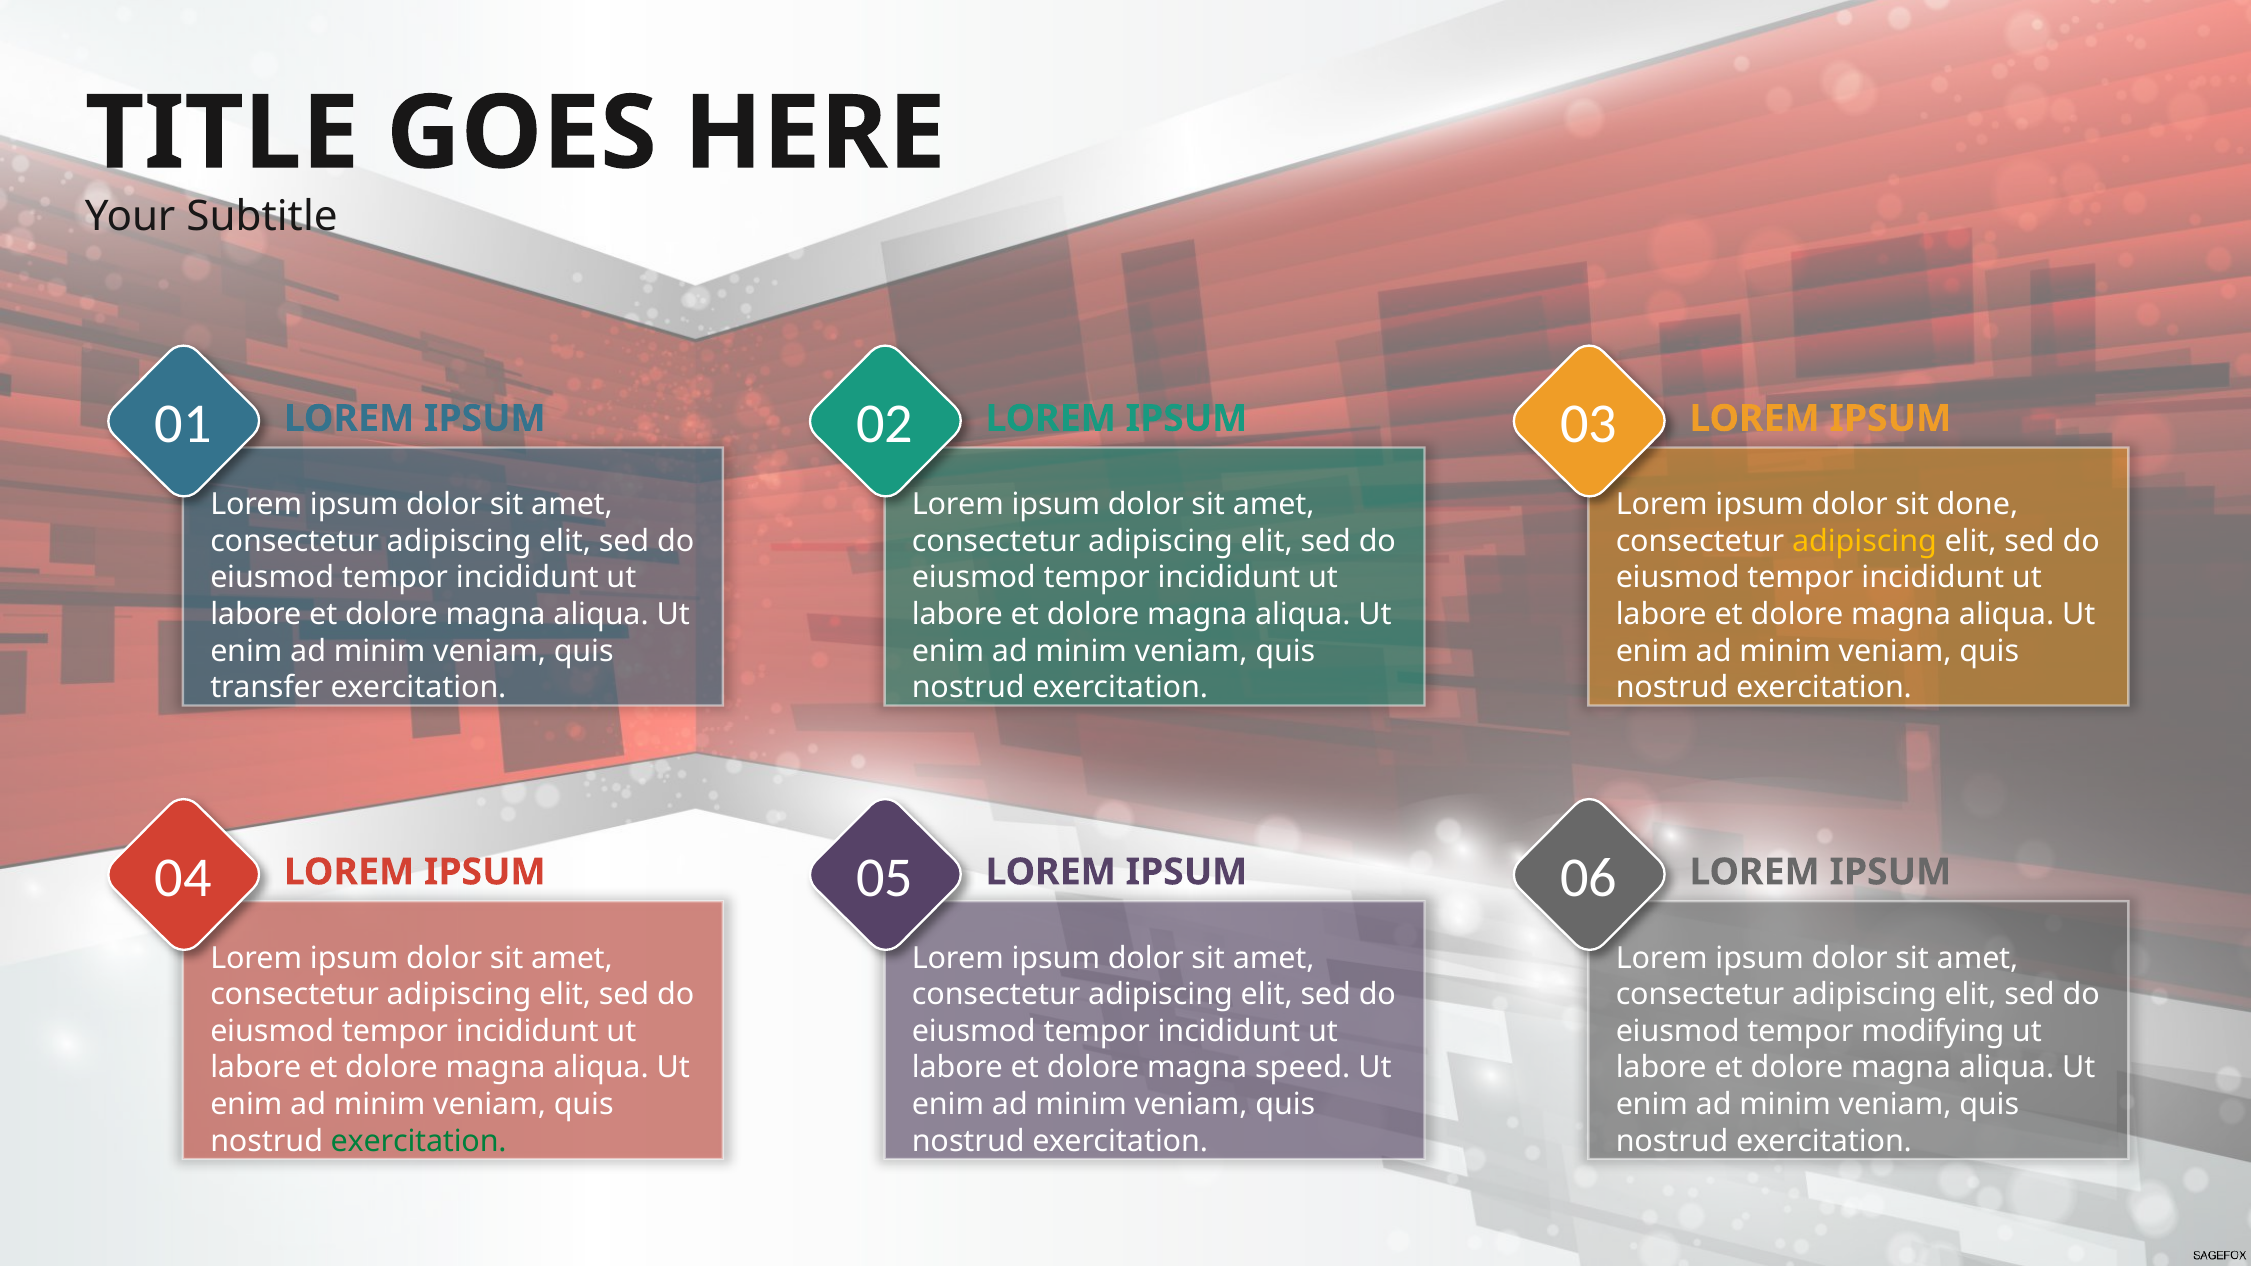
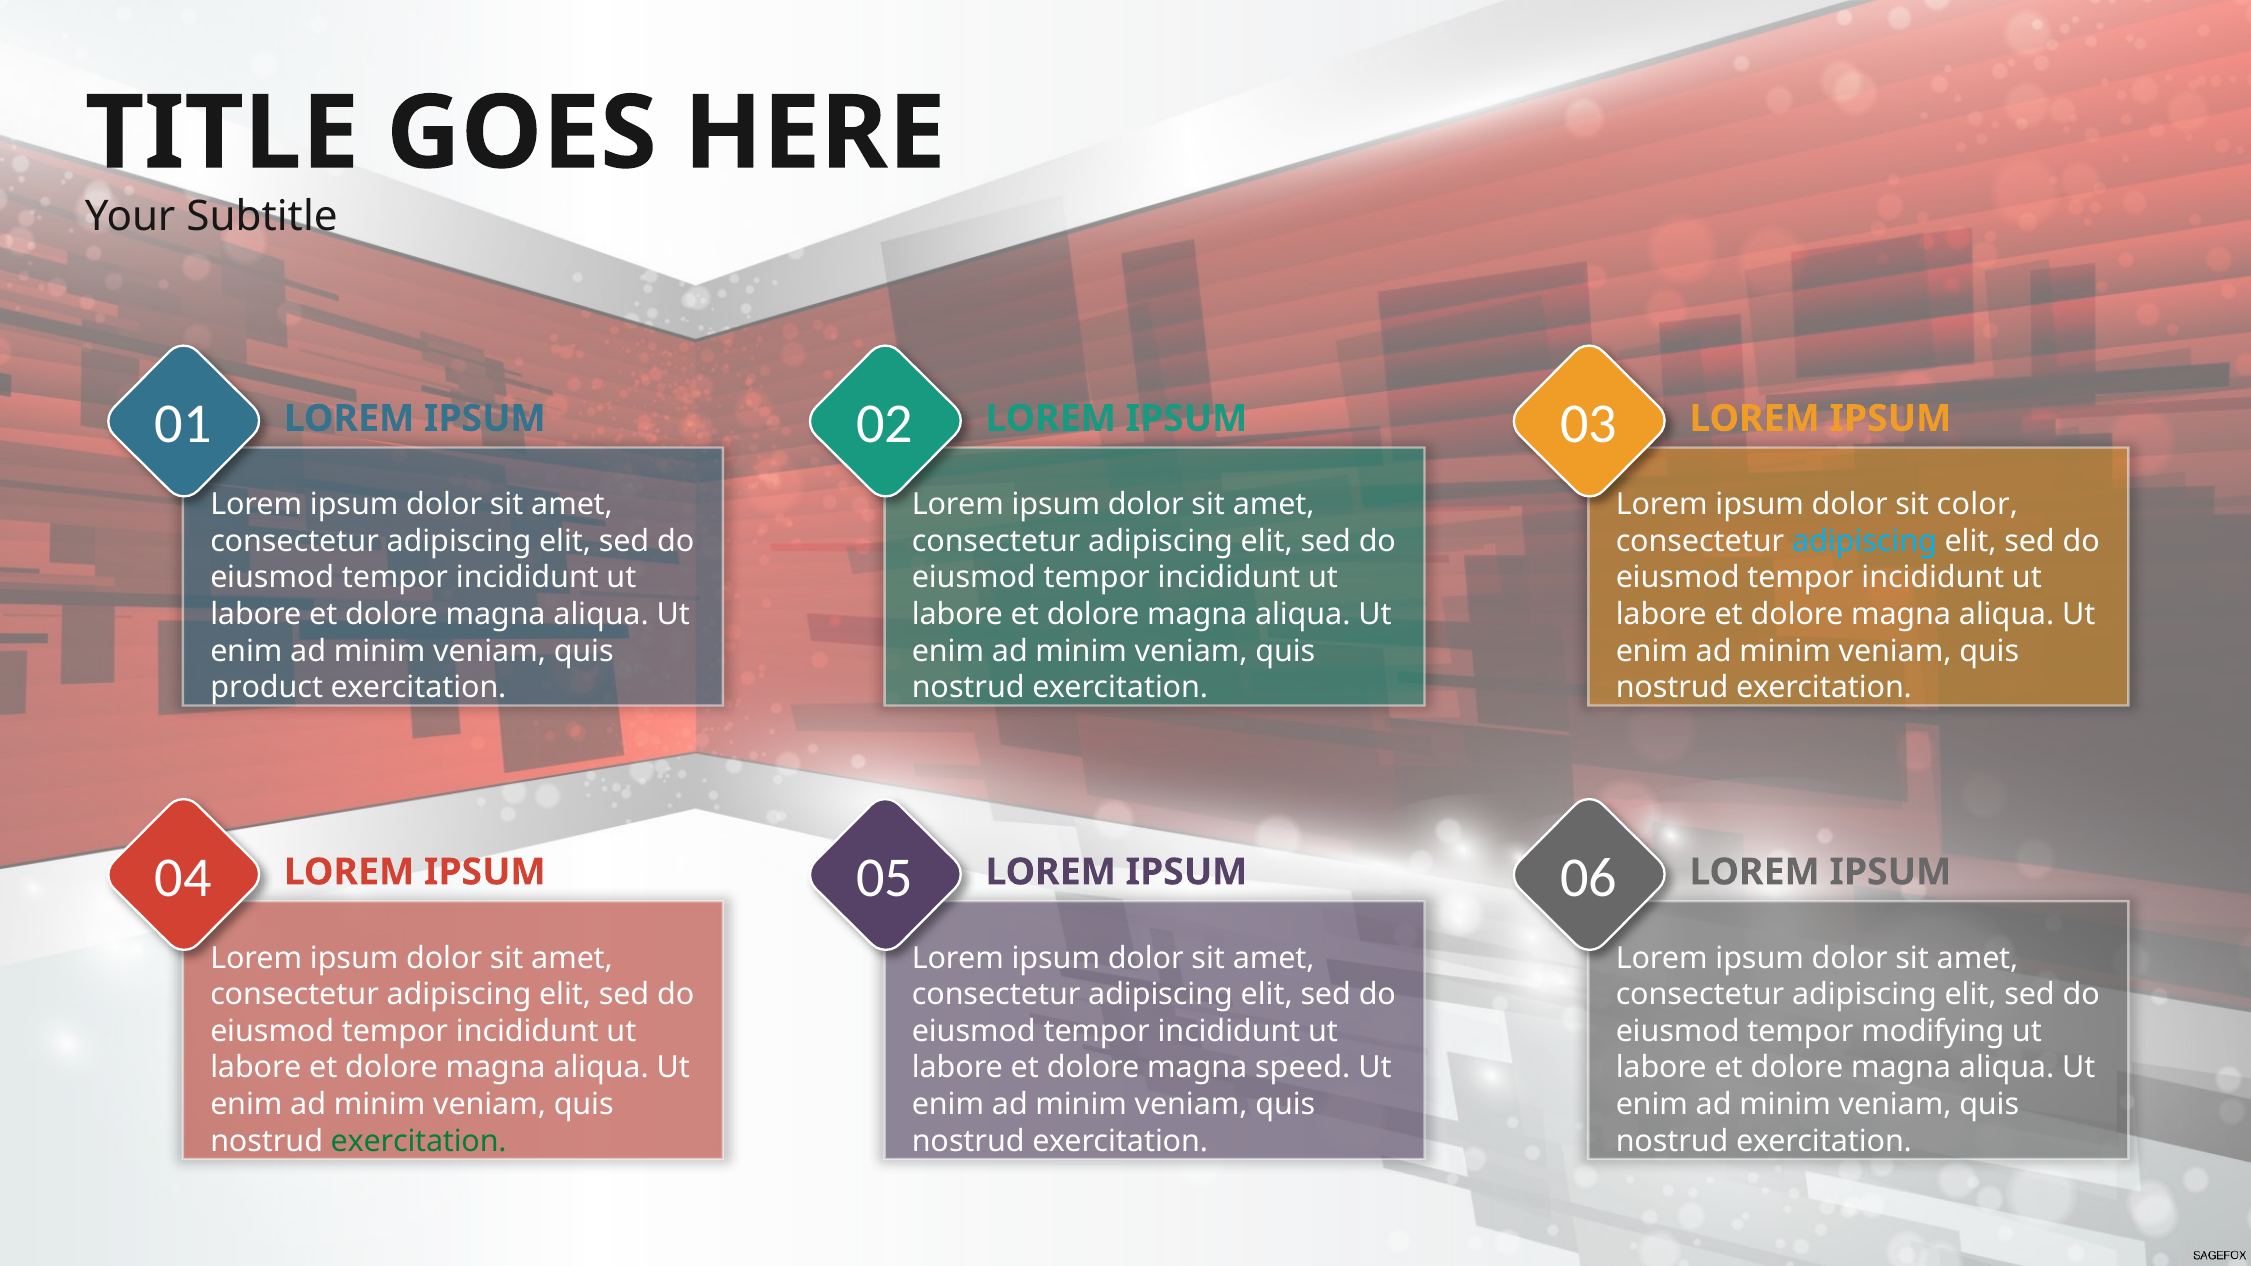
done: done -> color
adipiscing at (1864, 541) colour: yellow -> light blue
transfer: transfer -> product
